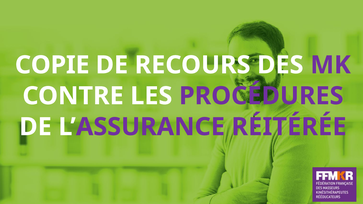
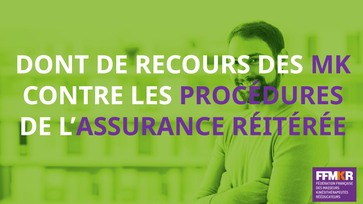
COPIE: COPIE -> DONT
